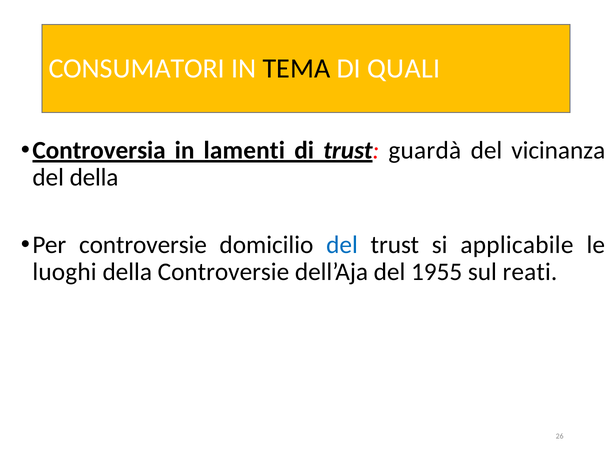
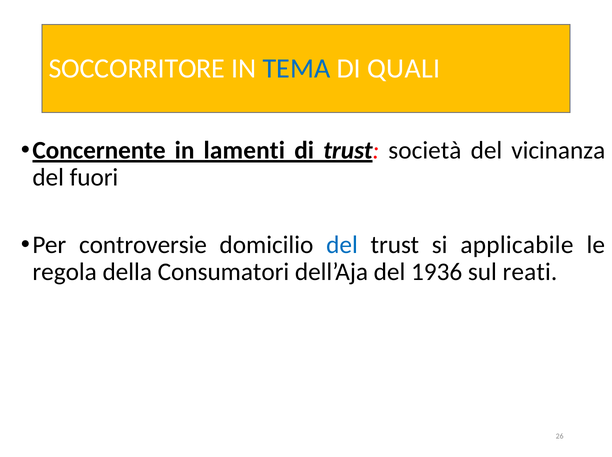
CONSUMATORI: CONSUMATORI -> SOCCORRITORE
TEMA colour: black -> blue
Controversia: Controversia -> Concernente
guardà: guardà -> società
del della: della -> fuori
luoghi: luoghi -> regola
della Controversie: Controversie -> Consumatori
1955: 1955 -> 1936
